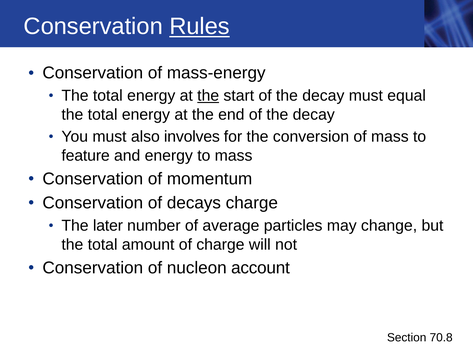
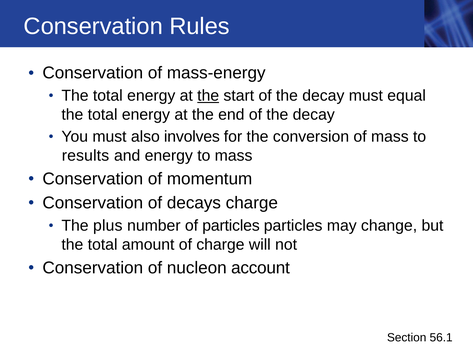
Rules underline: present -> none
feature: feature -> results
later: later -> plus
of average: average -> particles
70.8: 70.8 -> 56.1
